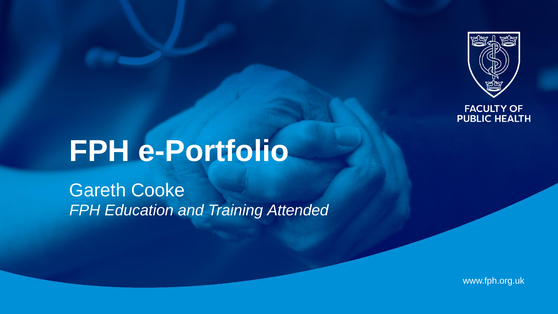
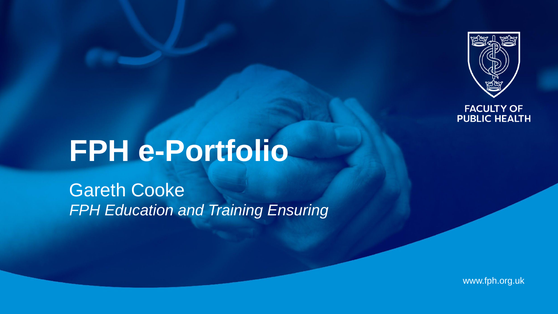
Attended: Attended -> Ensuring
